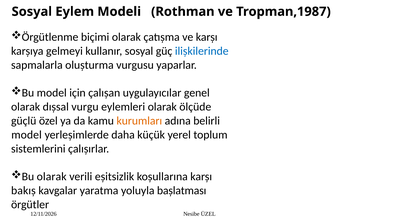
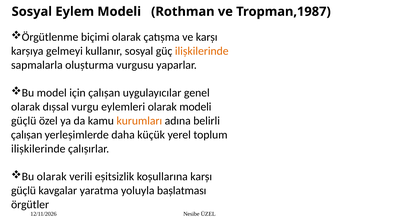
ilișkilerinde at (202, 51) colour: blue -> orange
olarak ölçüde: ölçüde -> modeli
model at (27, 135): model -> çalıșan
sistemlerini at (38, 149): sistemlerini -> ilișkilerinde
bakıș at (23, 191): bakıș -> güçlü
